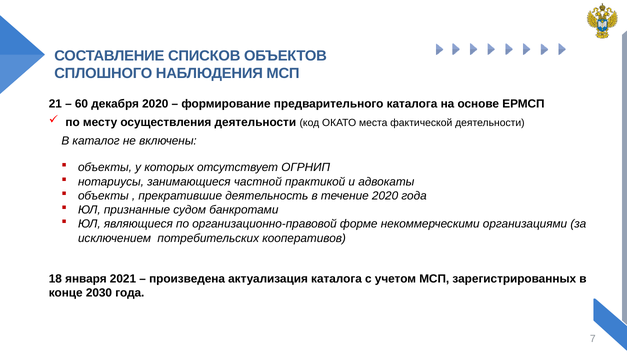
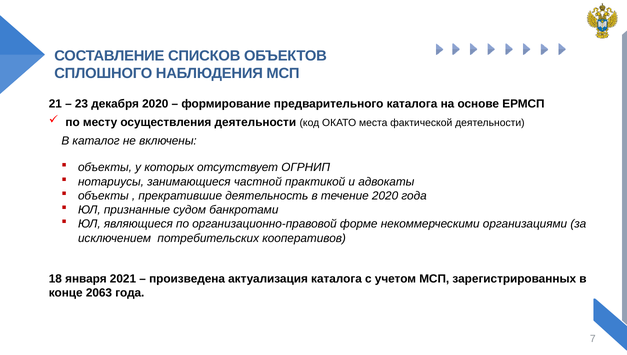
60: 60 -> 23
2030: 2030 -> 2063
